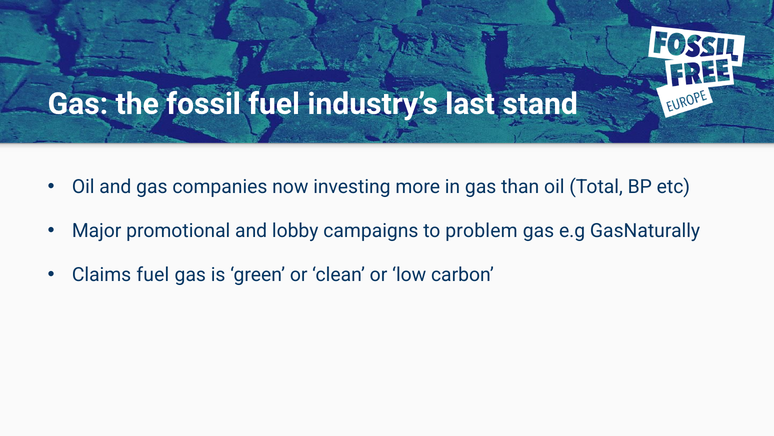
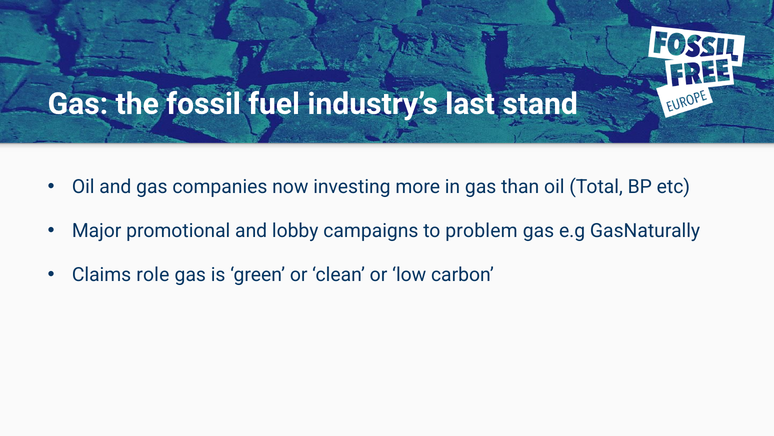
Claims fuel: fuel -> role
